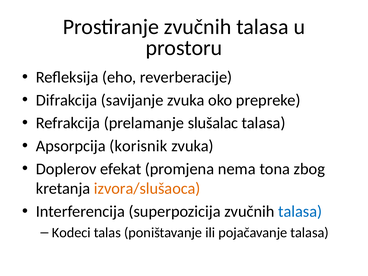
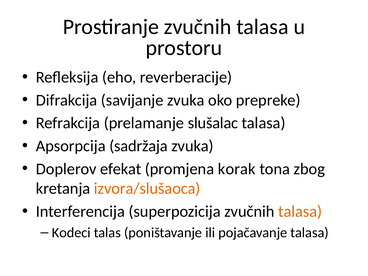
korisnik: korisnik -> sadržaja
nema: nema -> korak
talasa at (300, 211) colour: blue -> orange
